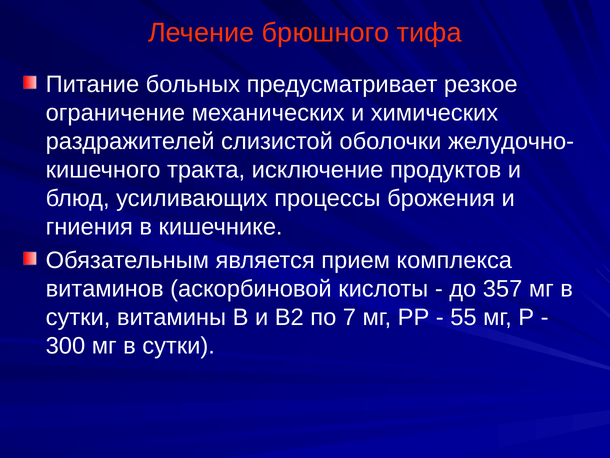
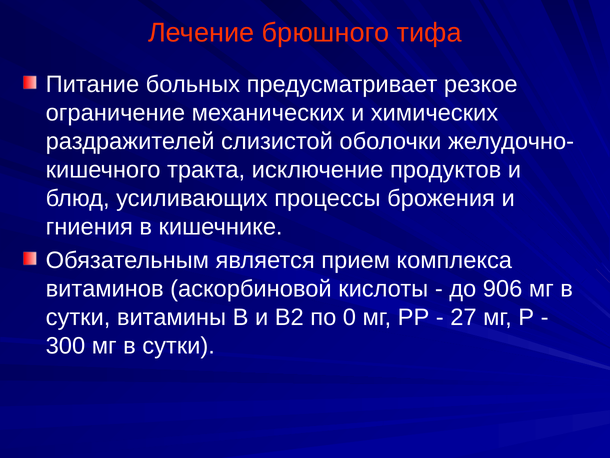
357: 357 -> 906
7: 7 -> 0
55: 55 -> 27
